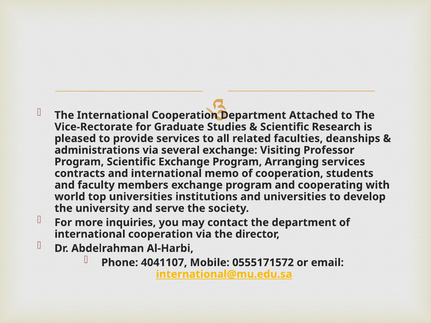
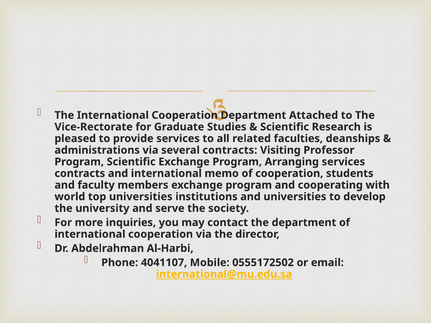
several exchange: exchange -> contracts
0555171572: 0555171572 -> 0555172502
